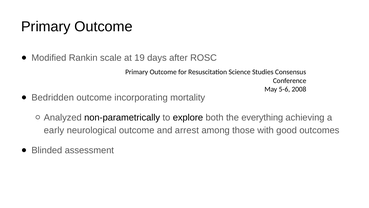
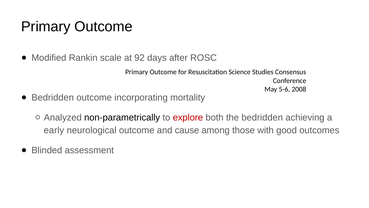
19: 19 -> 92
explore colour: black -> red
the everything: everything -> bedridden
arrest: arrest -> cause
